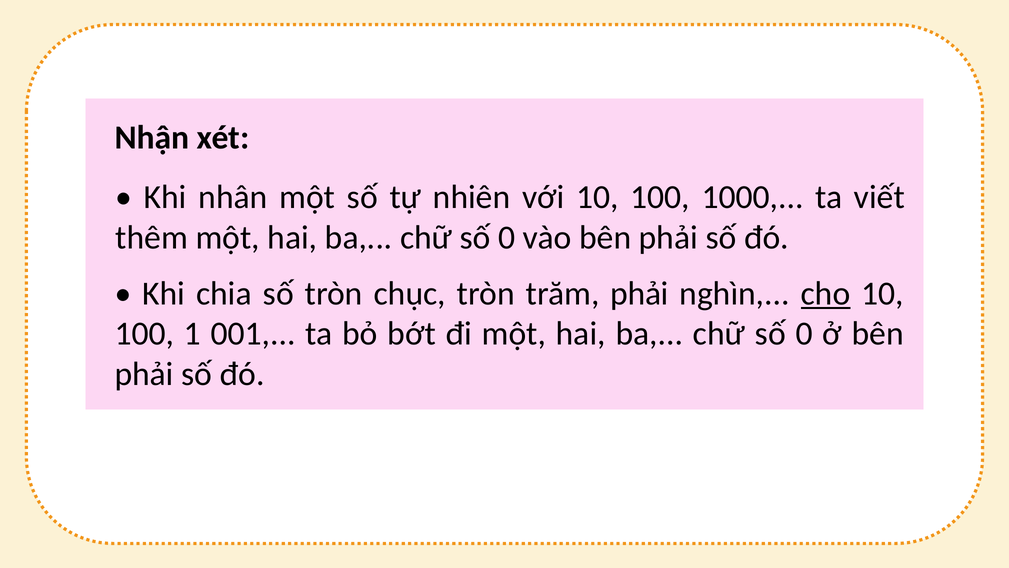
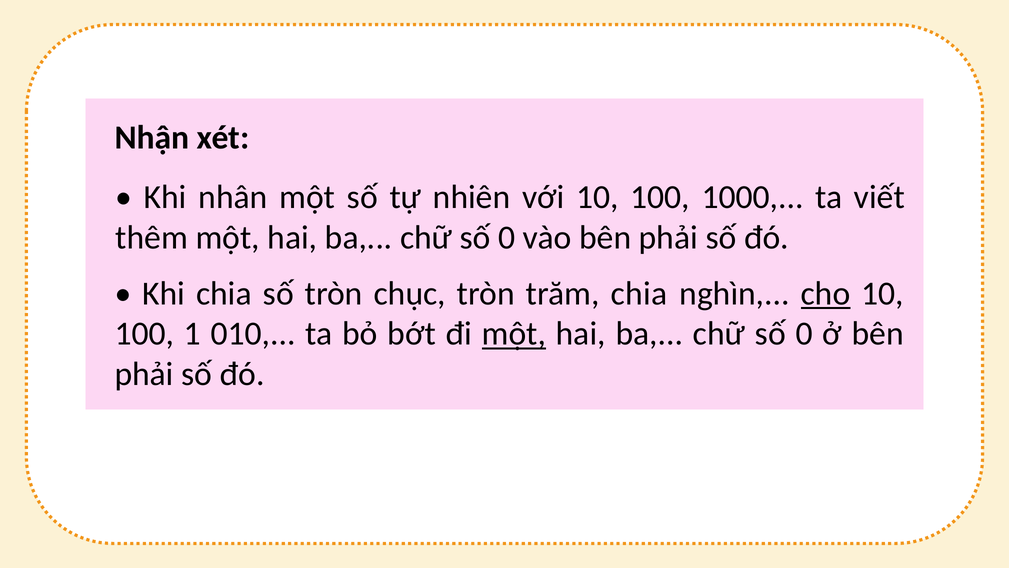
trăm phải: phải -> chia
001: 001 -> 010
một at (514, 334) underline: none -> present
